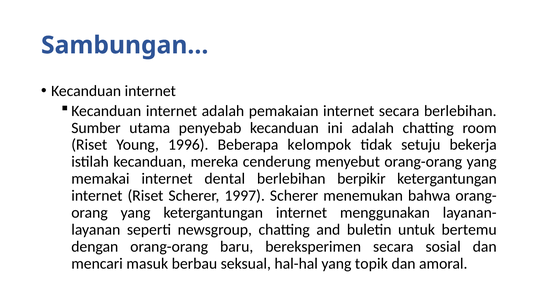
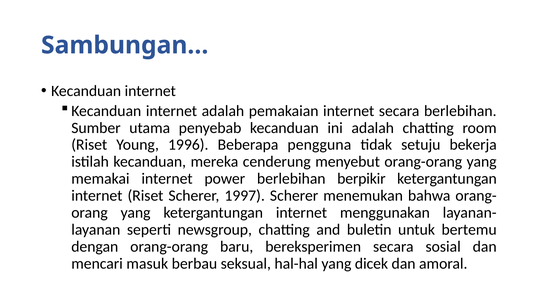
kelompok: kelompok -> pengguna
dental: dental -> power
topik: topik -> dicek
